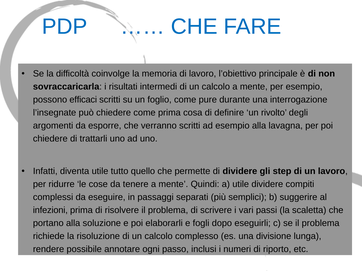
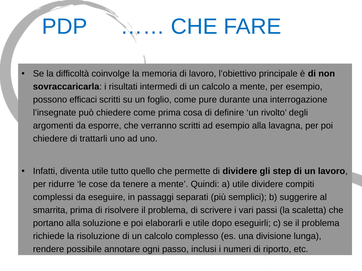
infezioni: infezioni -> smarrita
e fogli: fogli -> utile
